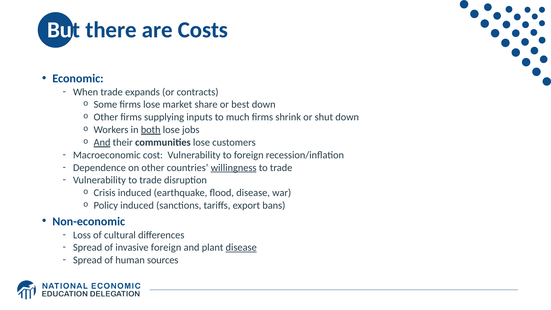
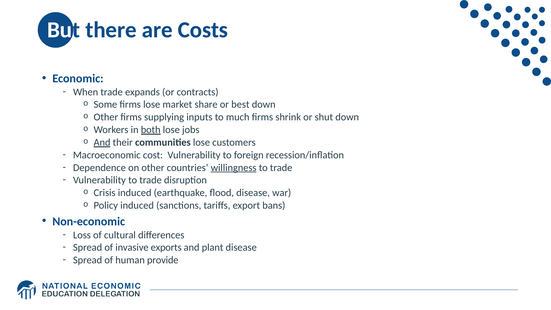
invasive foreign: foreign -> exports
disease at (241, 248) underline: present -> none
sources: sources -> provide
